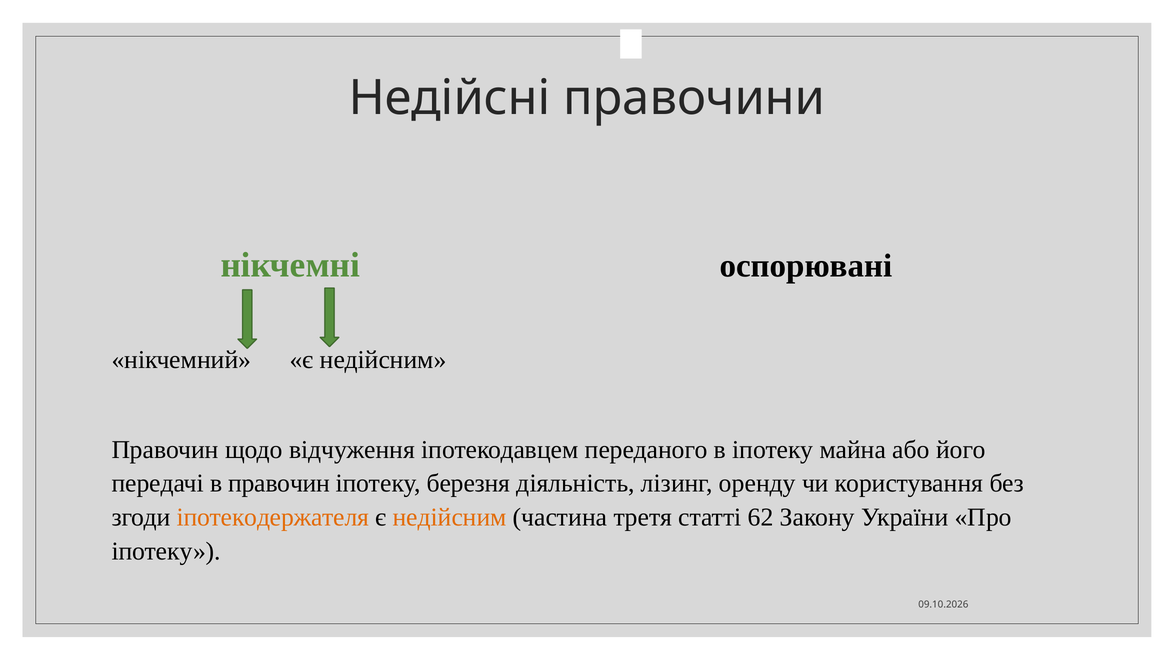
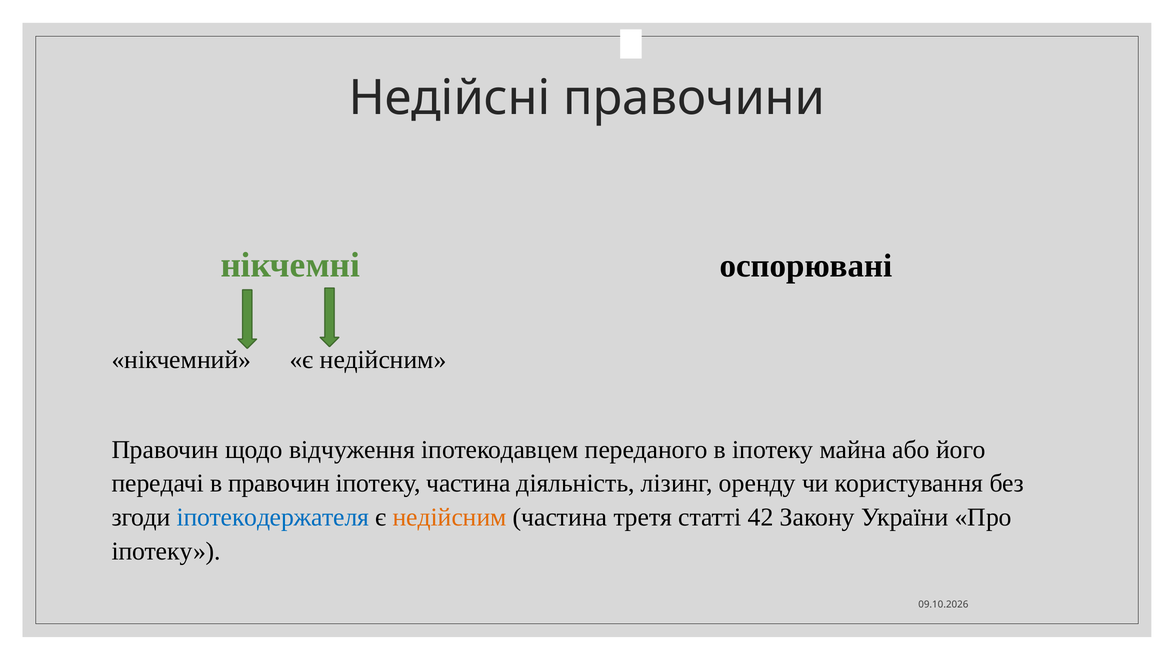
іпотеку березня: березня -> частина
іпотекодержателя colour: orange -> blue
62: 62 -> 42
